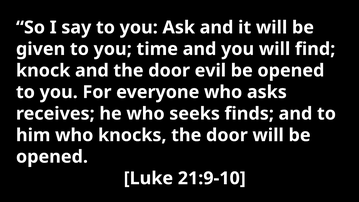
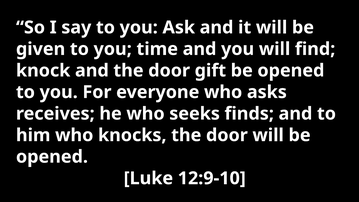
evil: evil -> gift
21:9-10: 21:9-10 -> 12:9-10
